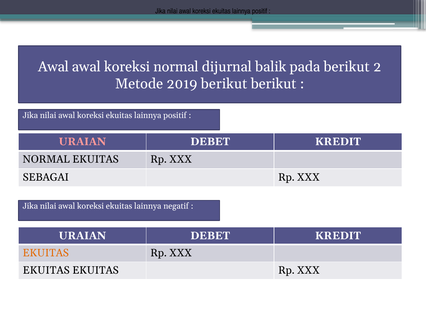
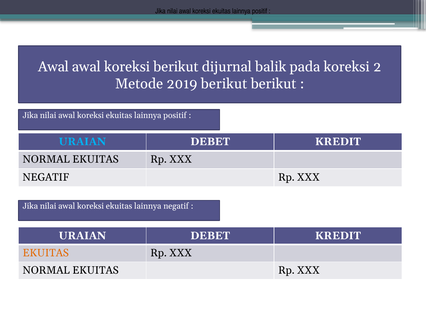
koreksi normal: normal -> berikut
pada berikut: berikut -> koreksi
URAIAN at (82, 141) colour: pink -> light blue
SEBAGAI at (46, 177): SEBAGAI -> NEGATIF
EKUITAS at (46, 270): EKUITAS -> NORMAL
